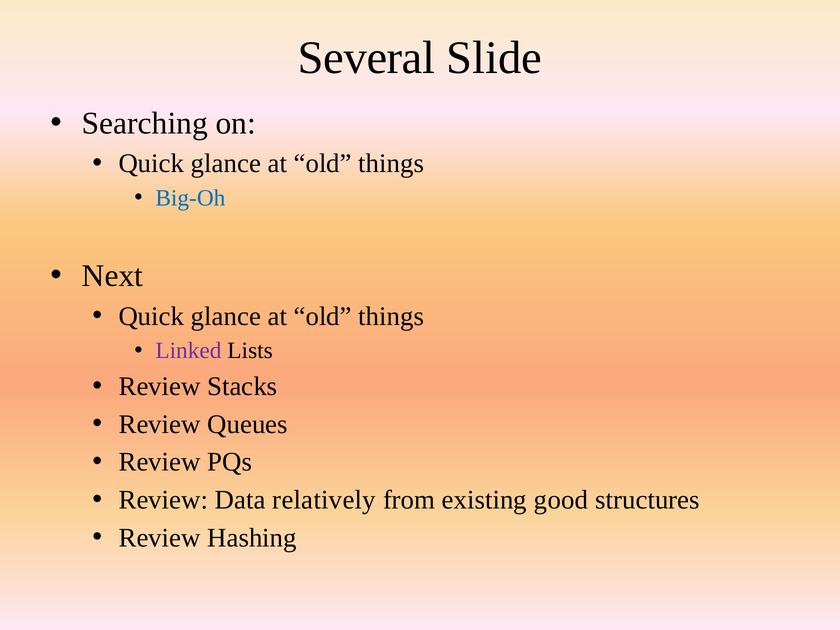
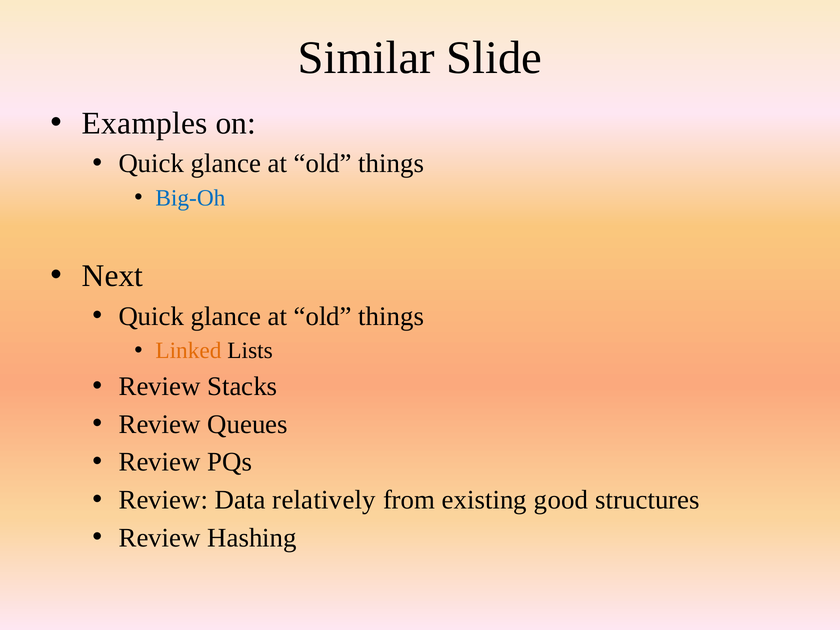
Several: Several -> Similar
Searching: Searching -> Examples
Linked colour: purple -> orange
